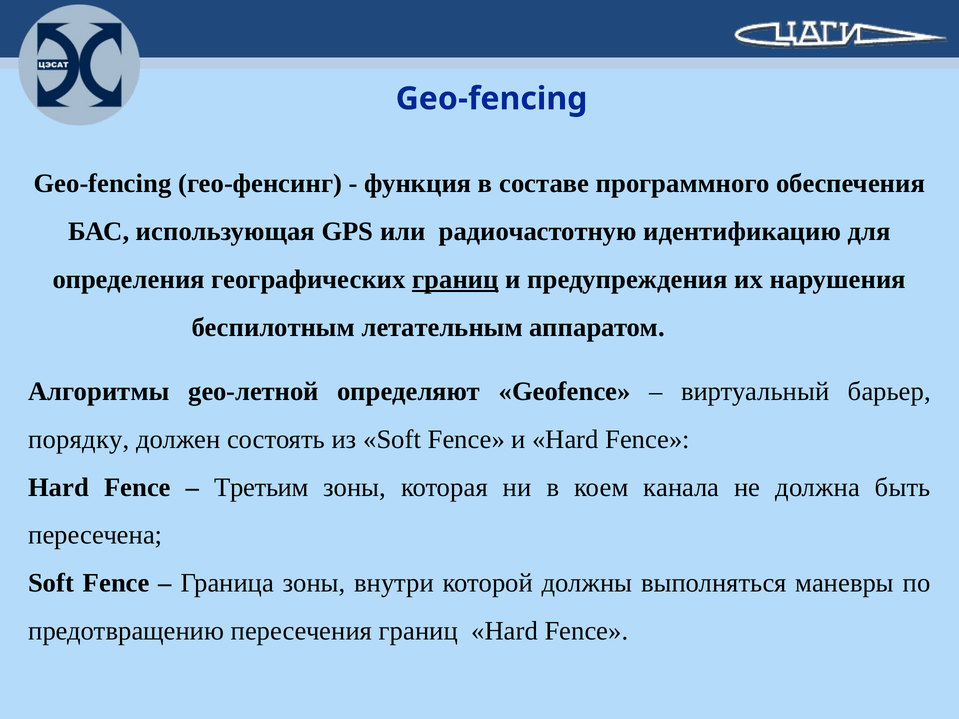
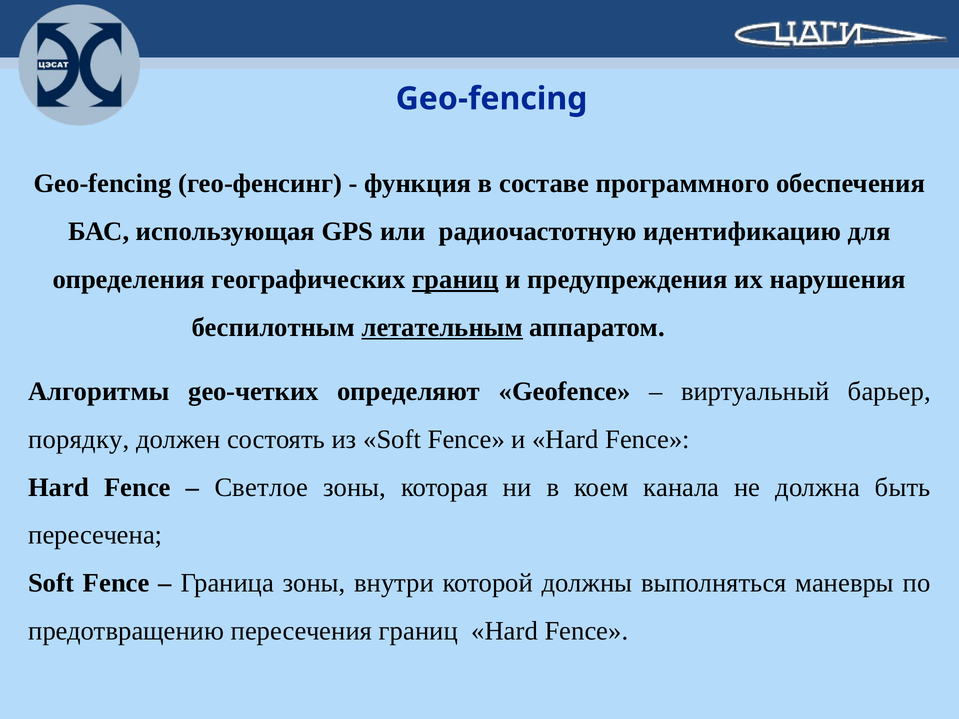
летательным underline: none -> present
geo-летной: geo-летной -> geo-четких
Третьим: Третьим -> Светлое
